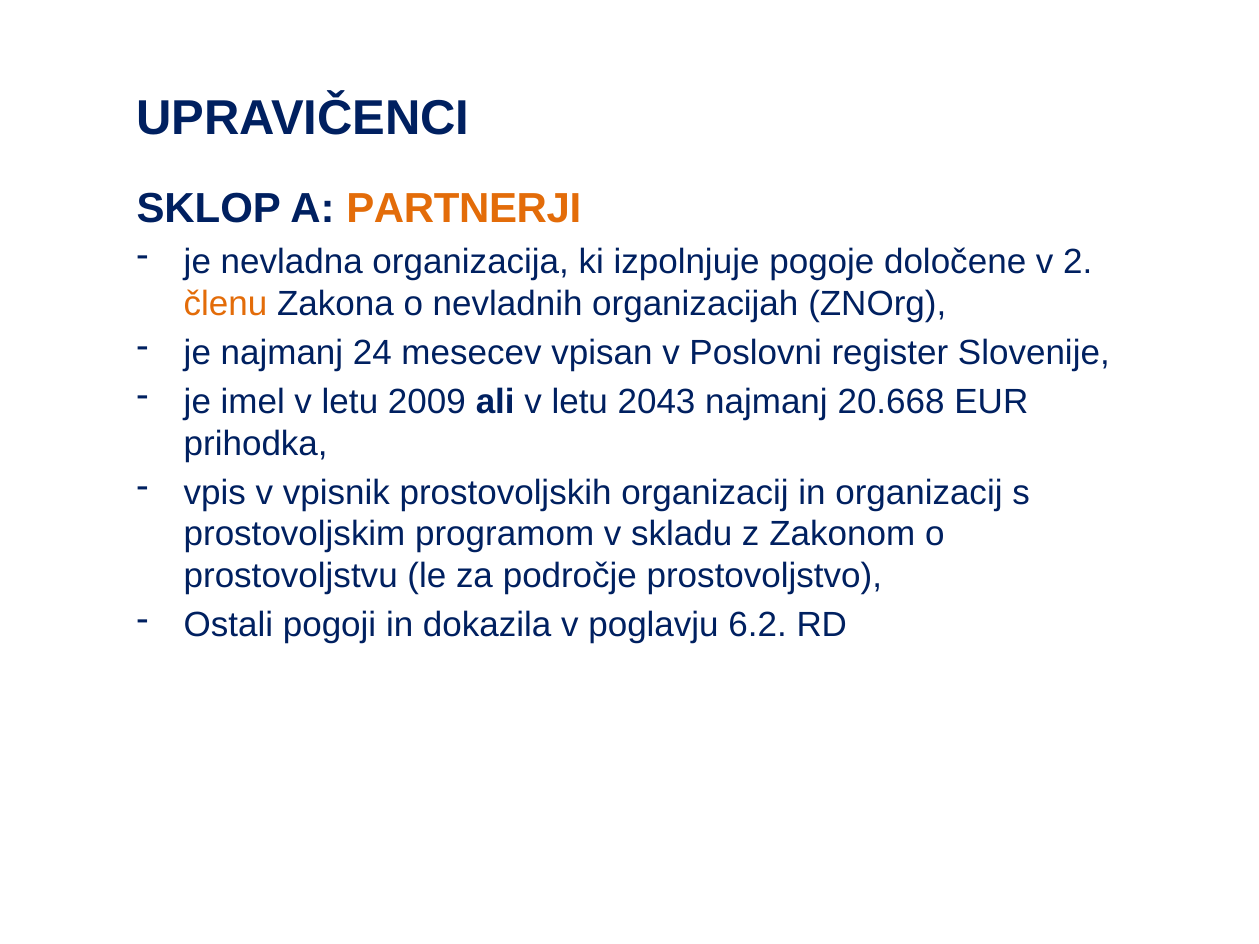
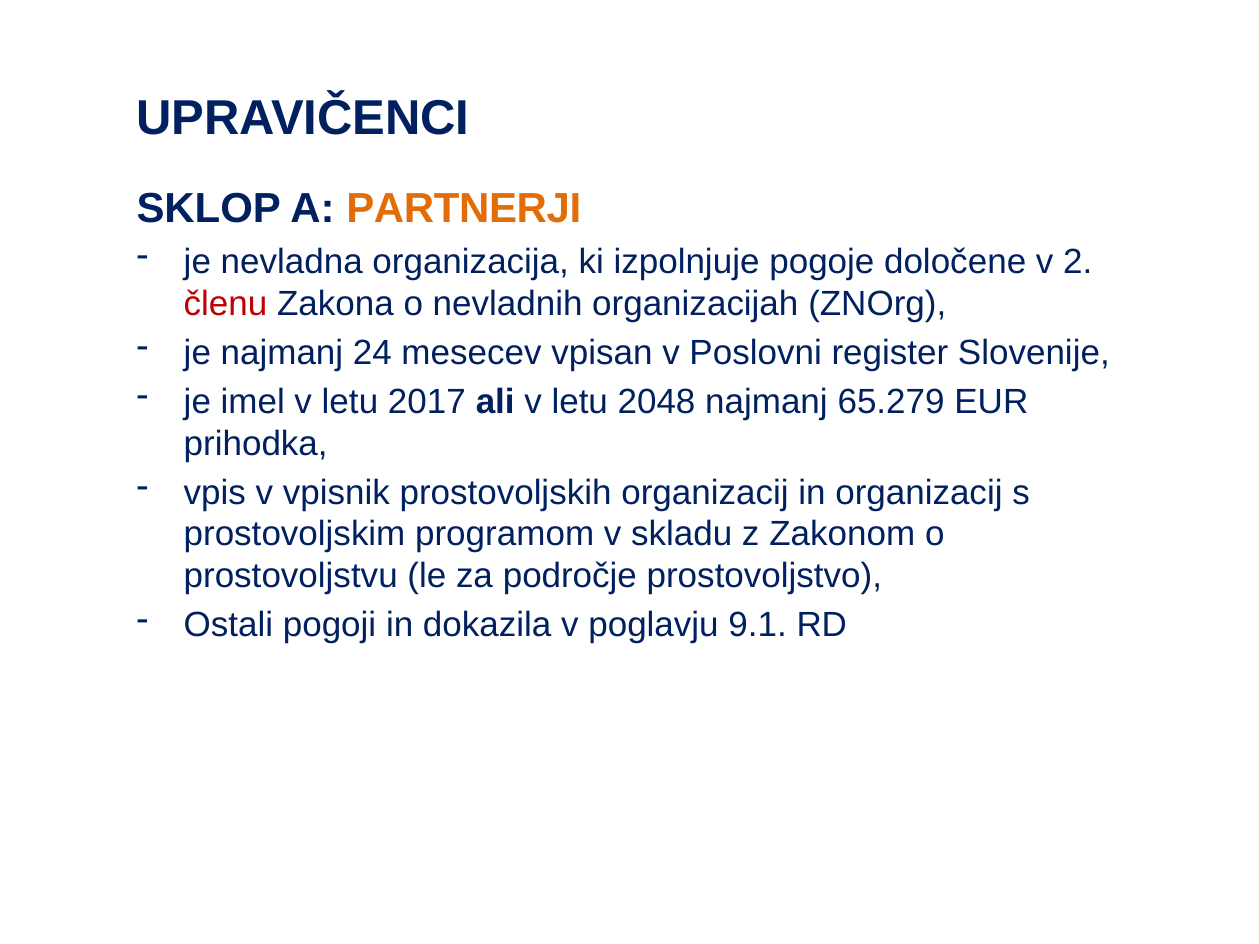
členu colour: orange -> red
2009: 2009 -> 2017
2043: 2043 -> 2048
20.668: 20.668 -> 65.279
6.2: 6.2 -> 9.1
